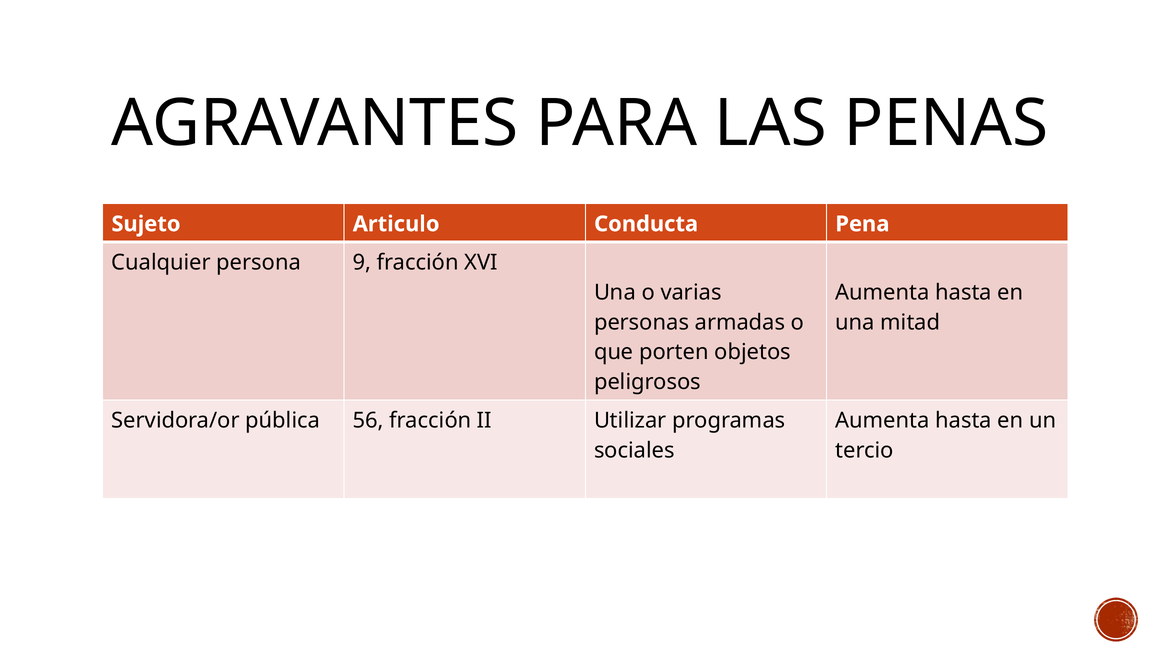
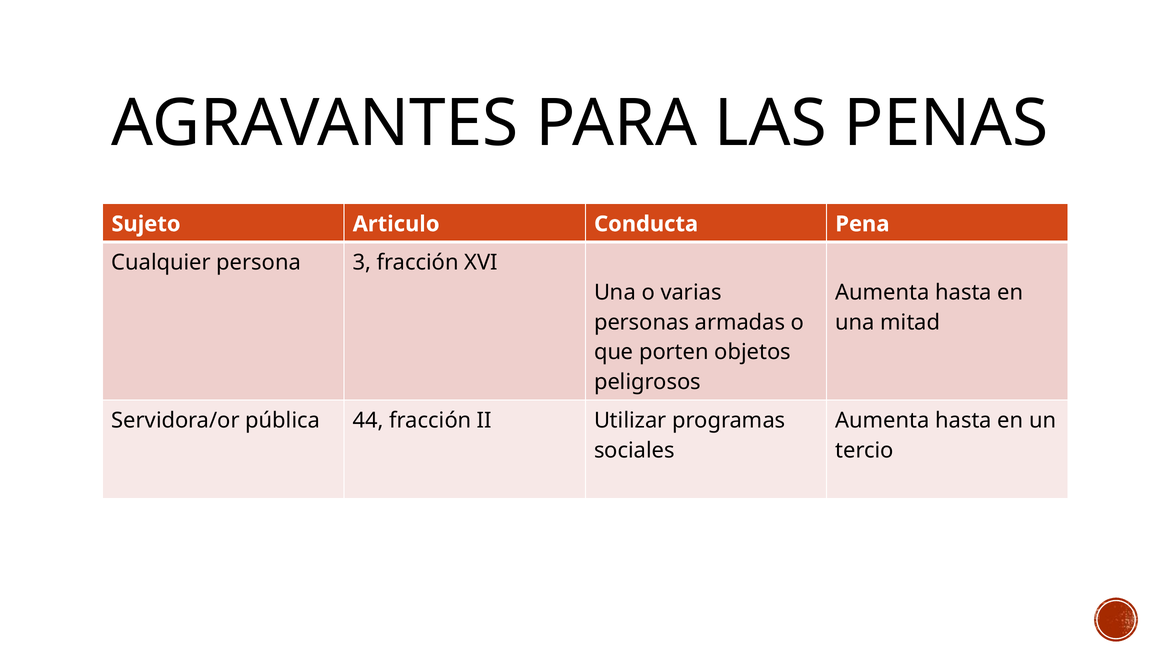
9: 9 -> 3
56: 56 -> 44
